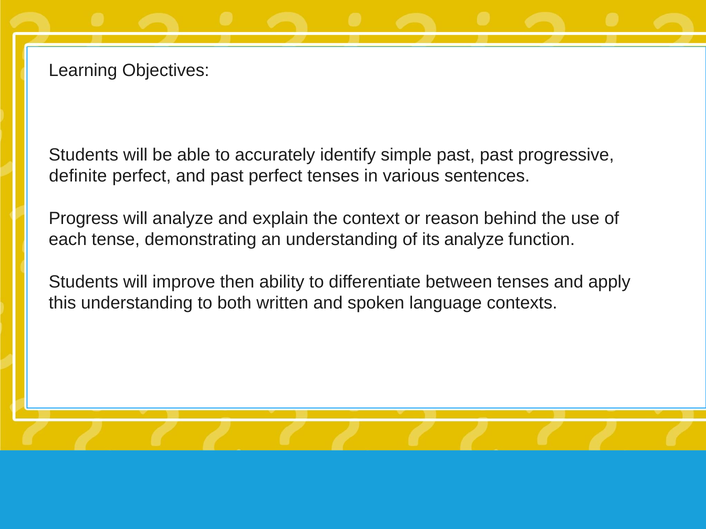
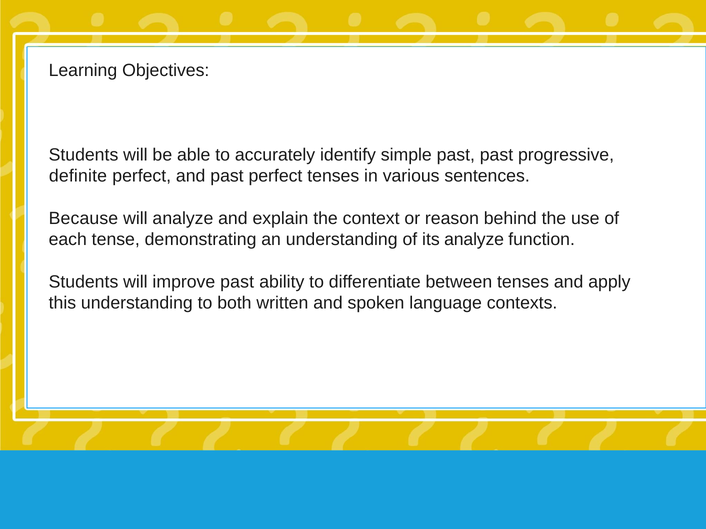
Progress: Progress -> Because
improve then: then -> past
